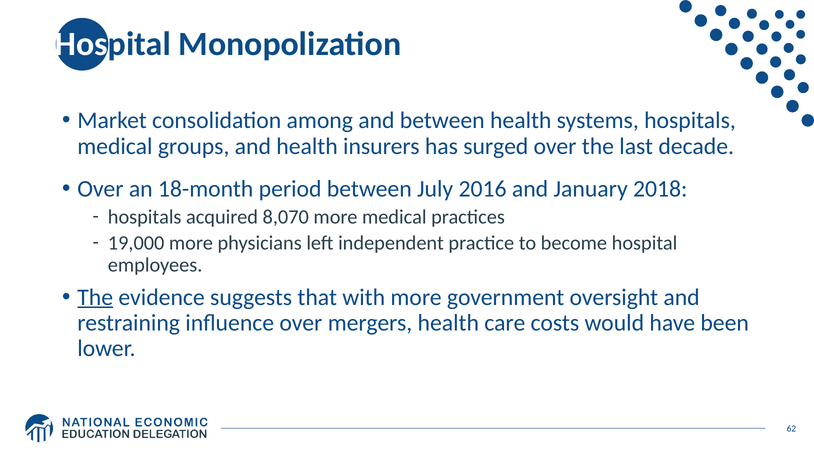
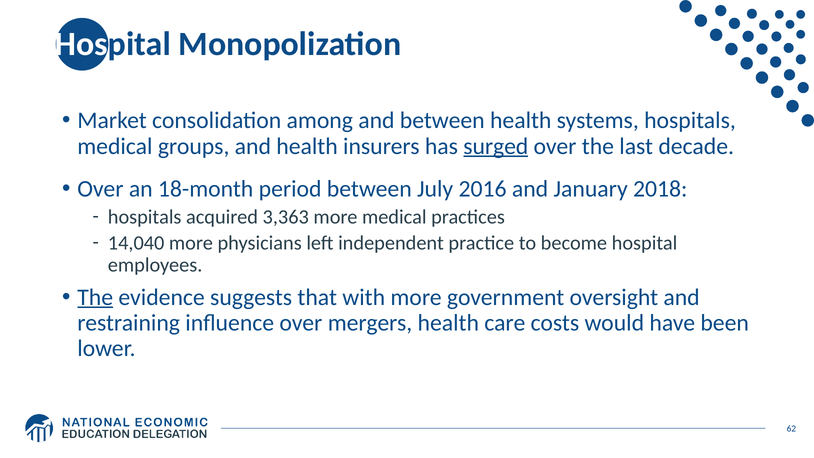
surged underline: none -> present
8,070: 8,070 -> 3,363
19,000: 19,000 -> 14,040
